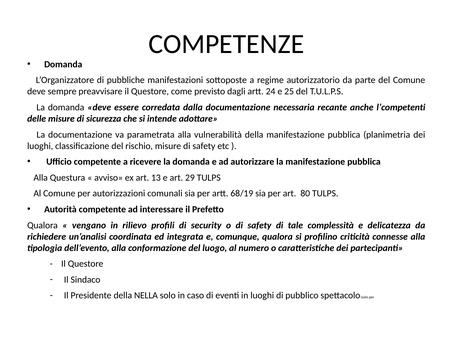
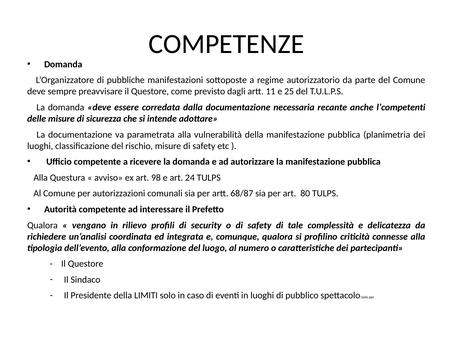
24: 24 -> 11
13: 13 -> 98
29: 29 -> 24
68/19: 68/19 -> 68/87
NELLA: NELLA -> LIMITI
